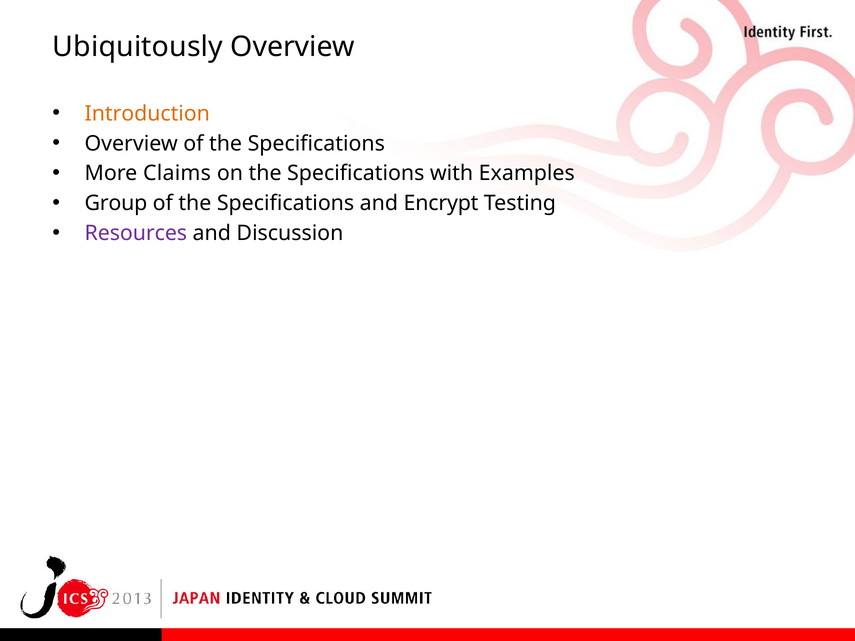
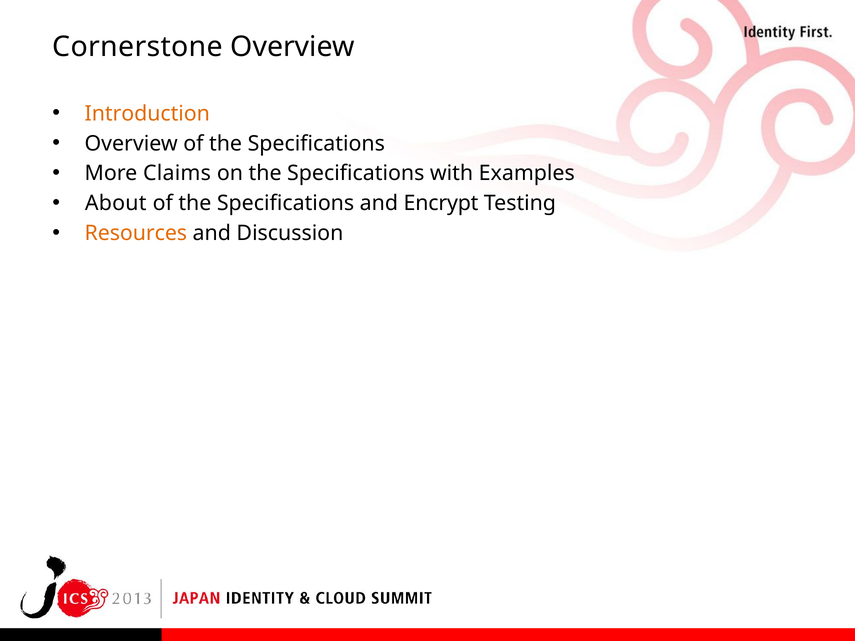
Ubiquitously: Ubiquitously -> Cornerstone
Group: Group -> About
Resources colour: purple -> orange
